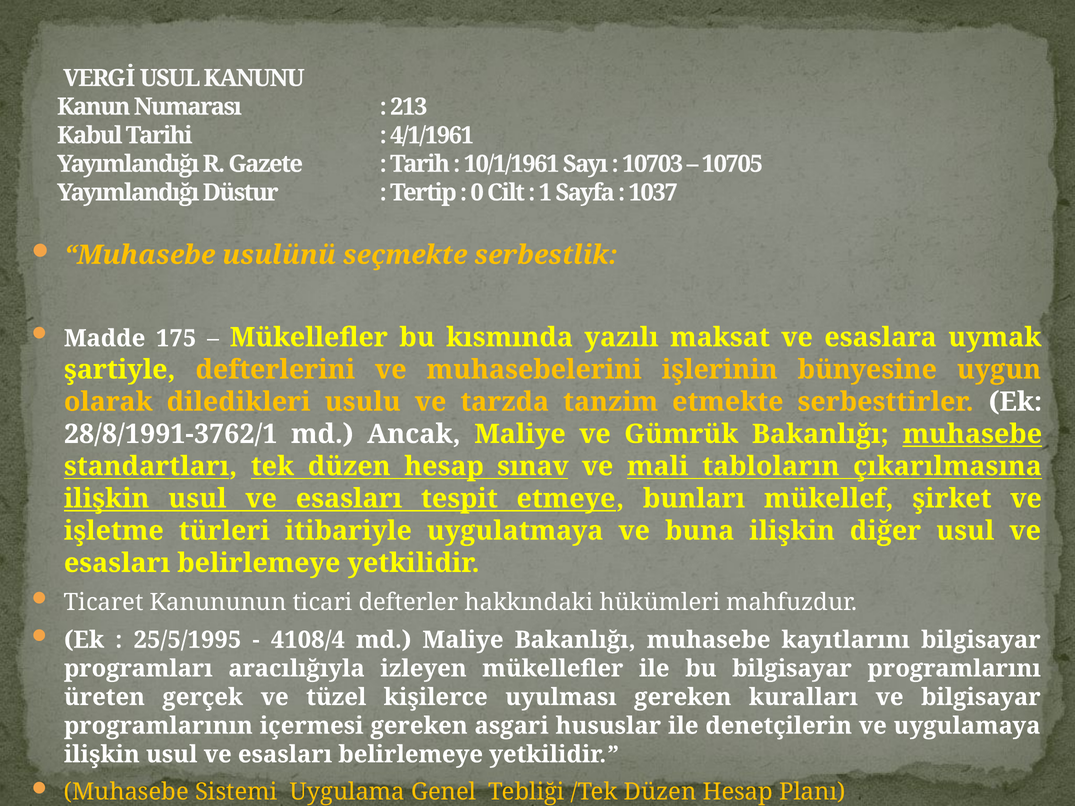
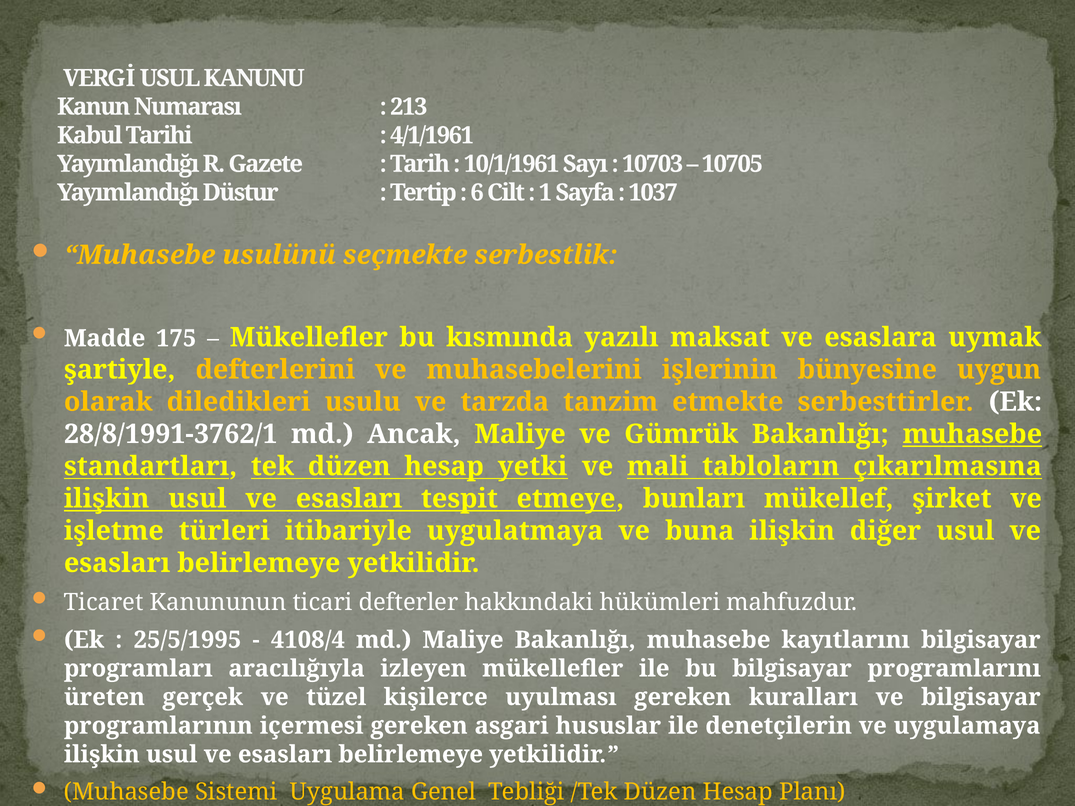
0: 0 -> 6
sınav: sınav -> yetki
